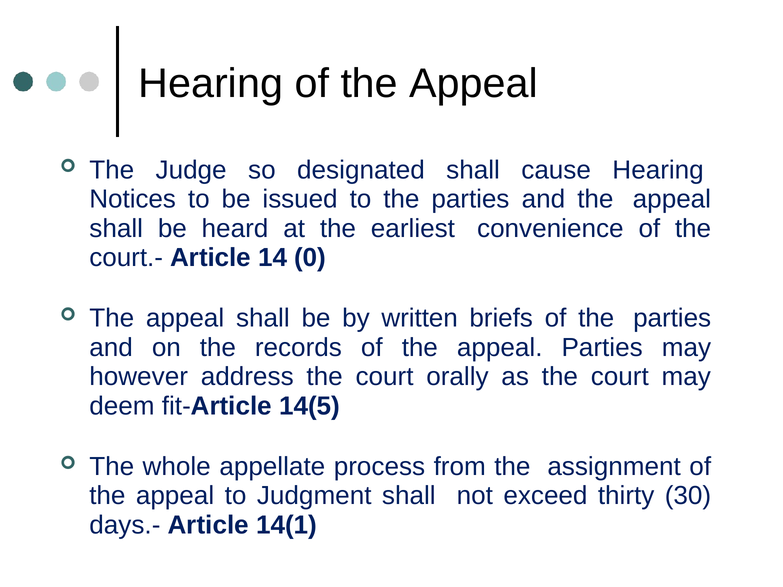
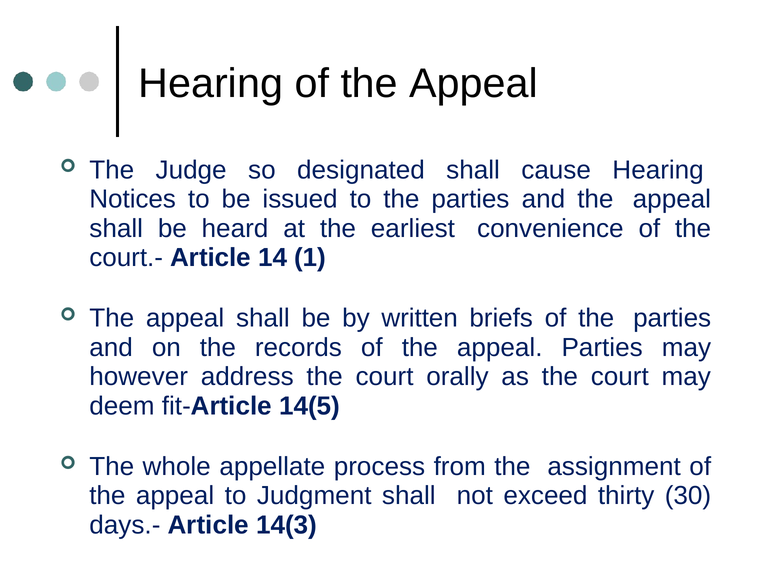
0: 0 -> 1
14(1: 14(1 -> 14(3
